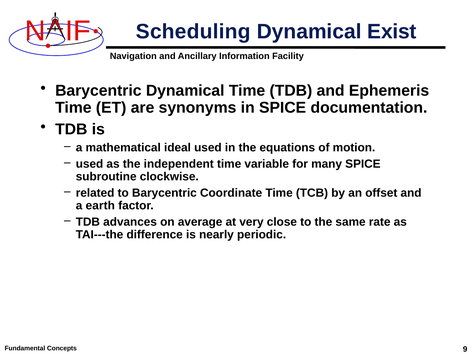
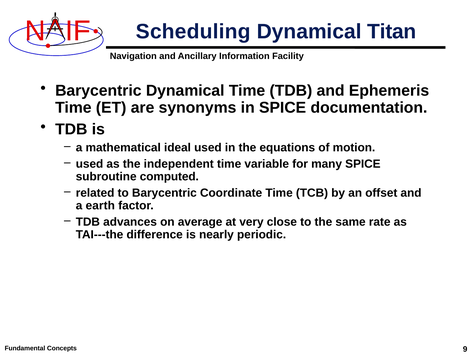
Exist: Exist -> Titan
clockwise: clockwise -> computed
